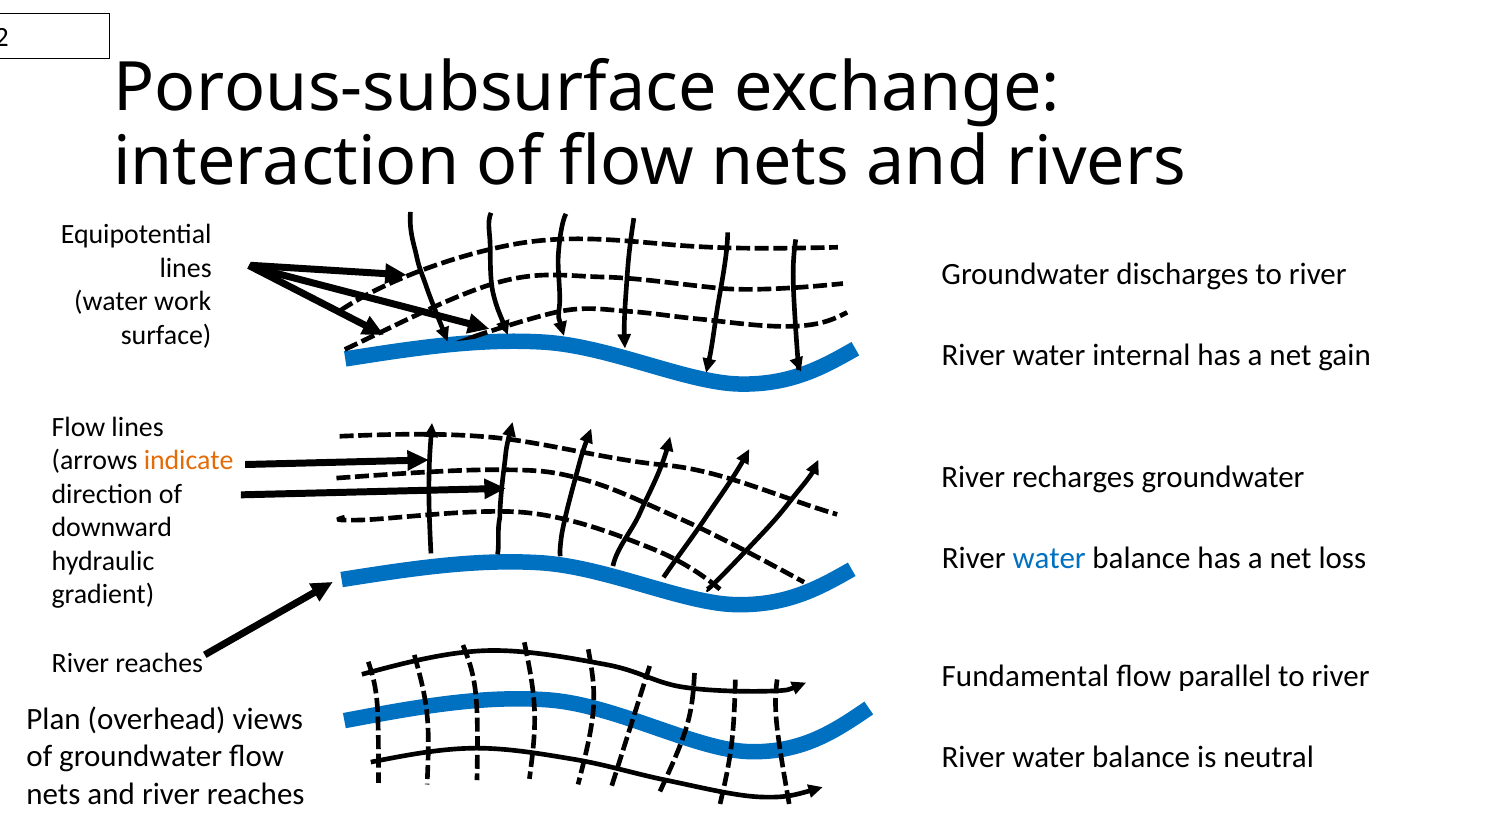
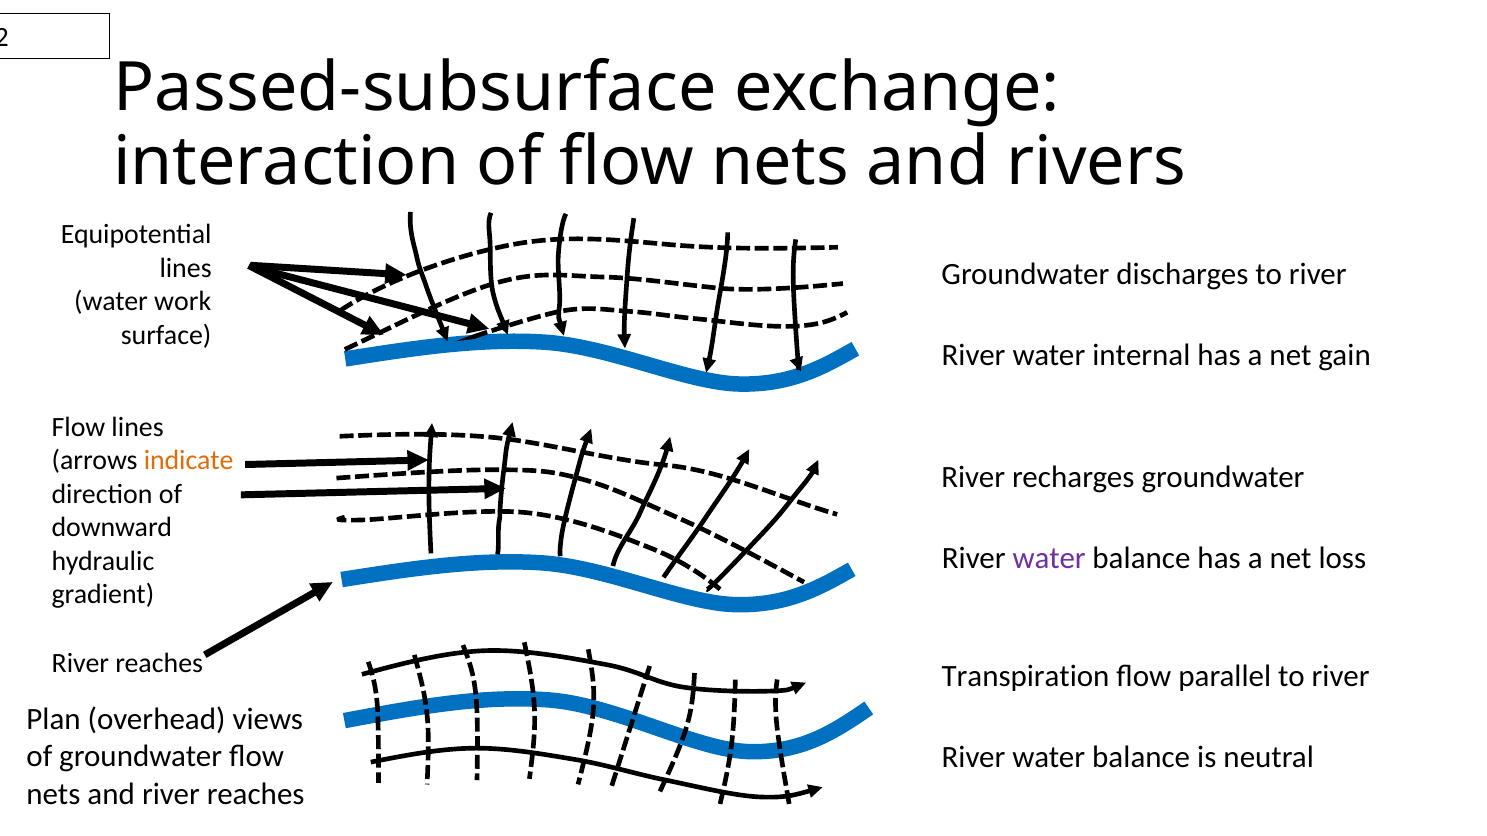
Porous-subsurface: Porous-subsurface -> Passed-subsurface
water at (1049, 559) colour: blue -> purple
Fundamental: Fundamental -> Transpiration
